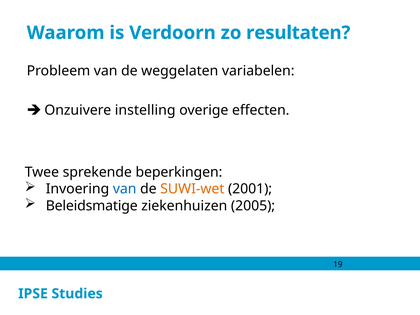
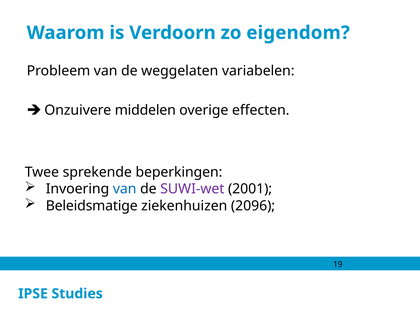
resultaten: resultaten -> eigendom
instelling: instelling -> middelen
SUWI-wet colour: orange -> purple
2005: 2005 -> 2096
